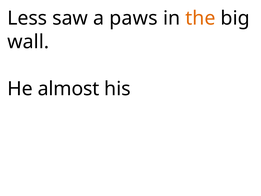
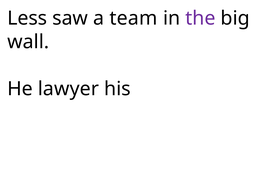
paws: paws -> team
the colour: orange -> purple
almost: almost -> lawyer
